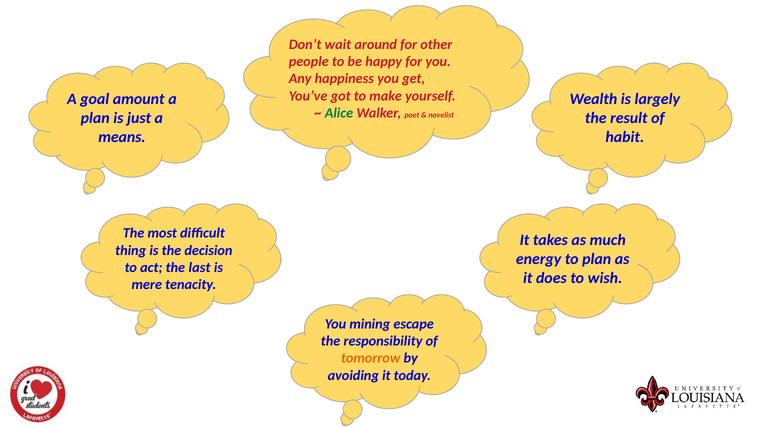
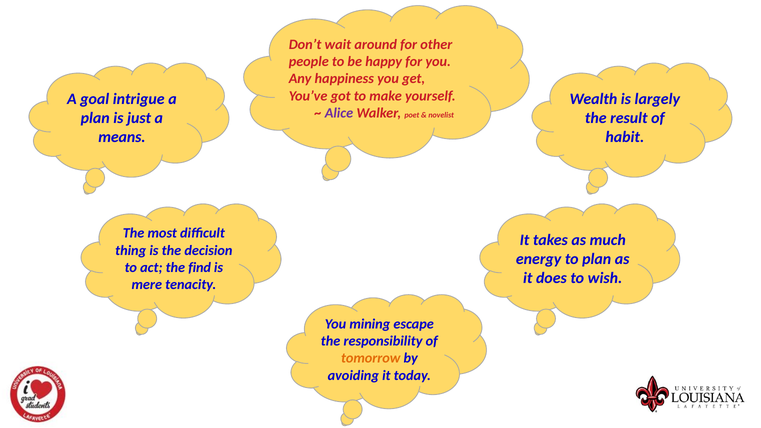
amount: amount -> intrigue
Alice colour: green -> purple
last: last -> find
